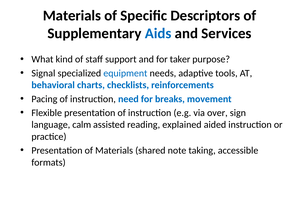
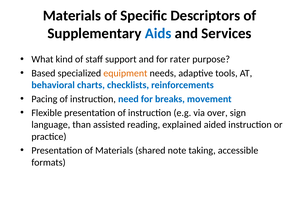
taker: taker -> rater
Signal: Signal -> Based
equipment colour: blue -> orange
calm: calm -> than
